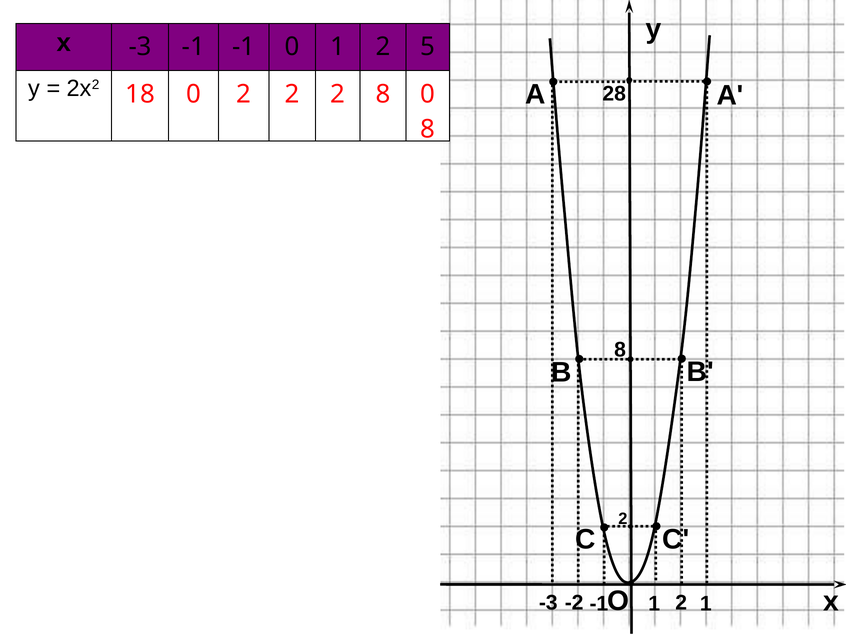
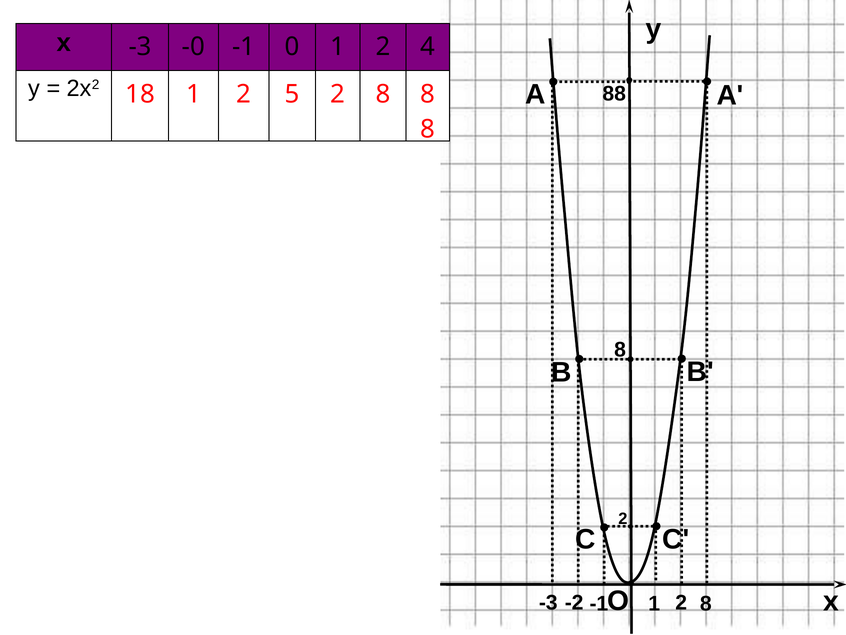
-3 -1: -1 -> -0
5: 5 -> 4
18 0: 0 -> 1
2 at (292, 94): 2 -> 5
2 8 0: 0 -> 8
28: 28 -> 88
1 2 1: 1 -> 8
